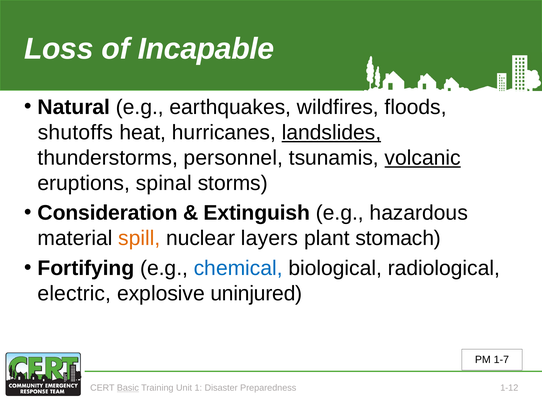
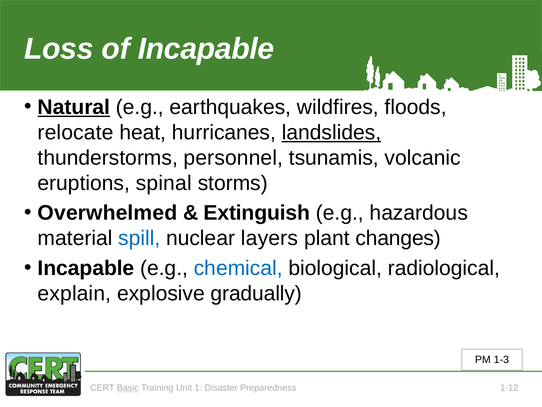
Natural underline: none -> present
shutoffs: shutoffs -> relocate
volcanic underline: present -> none
Consideration: Consideration -> Overwhelmed
spill colour: orange -> blue
stomach: stomach -> changes
Fortifying at (86, 268): Fortifying -> Incapable
electric: electric -> explain
uninjured: uninjured -> gradually
1-7: 1-7 -> 1-3
